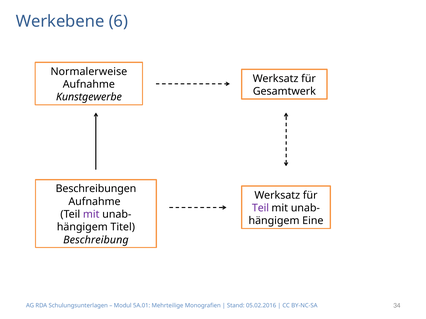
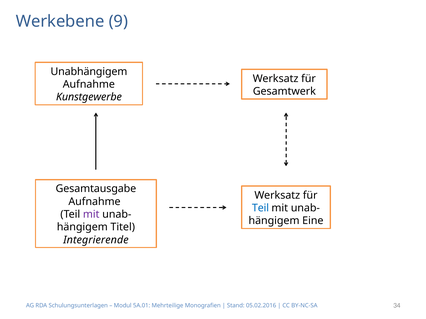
6: 6 -> 9
Normalerweise: Normalerweise -> Unabhängigem
Beschreibungen: Beschreibungen -> Gesamtausgabe
Teil at (260, 208) colour: purple -> blue
Beschreibung: Beschreibung -> Integrierende
